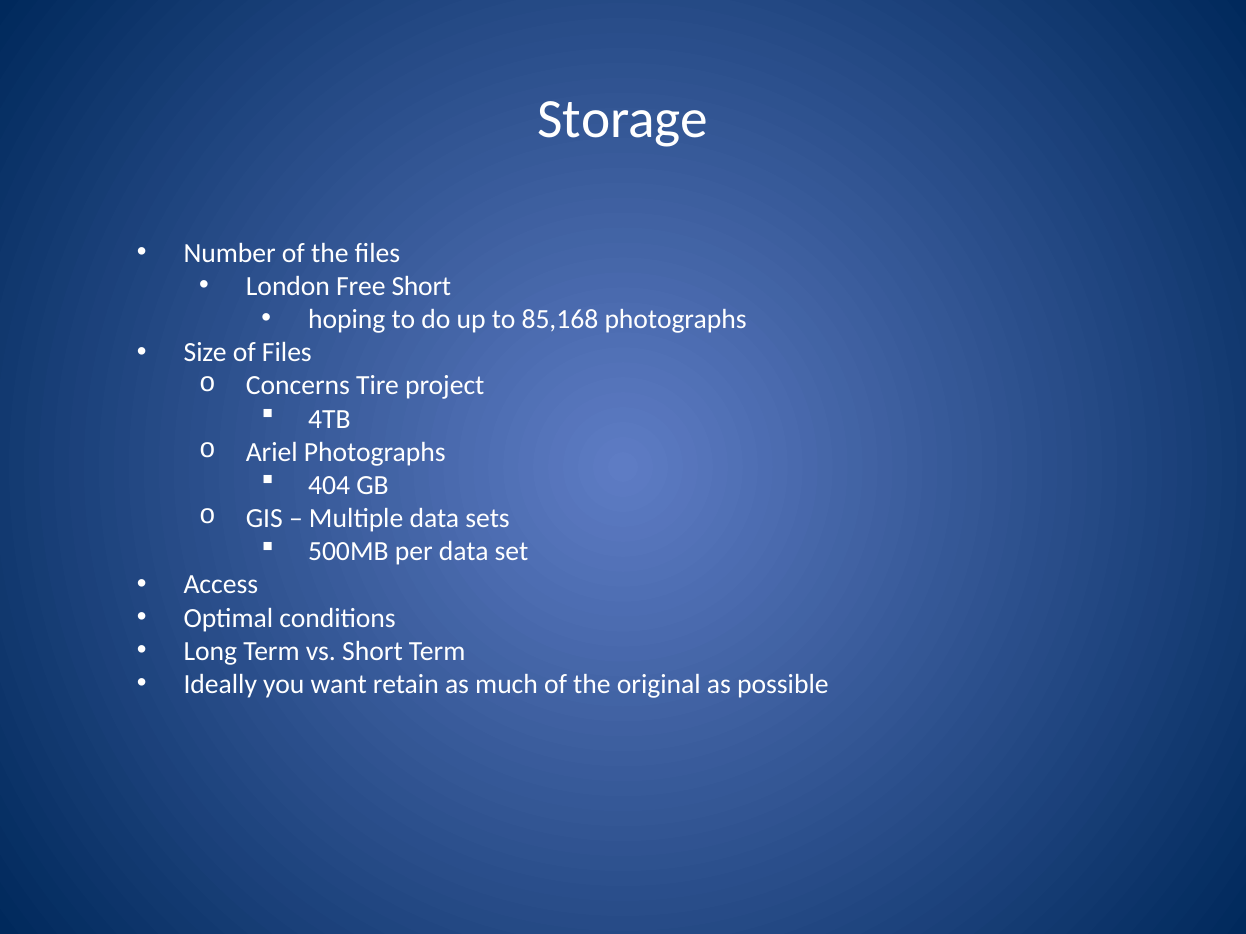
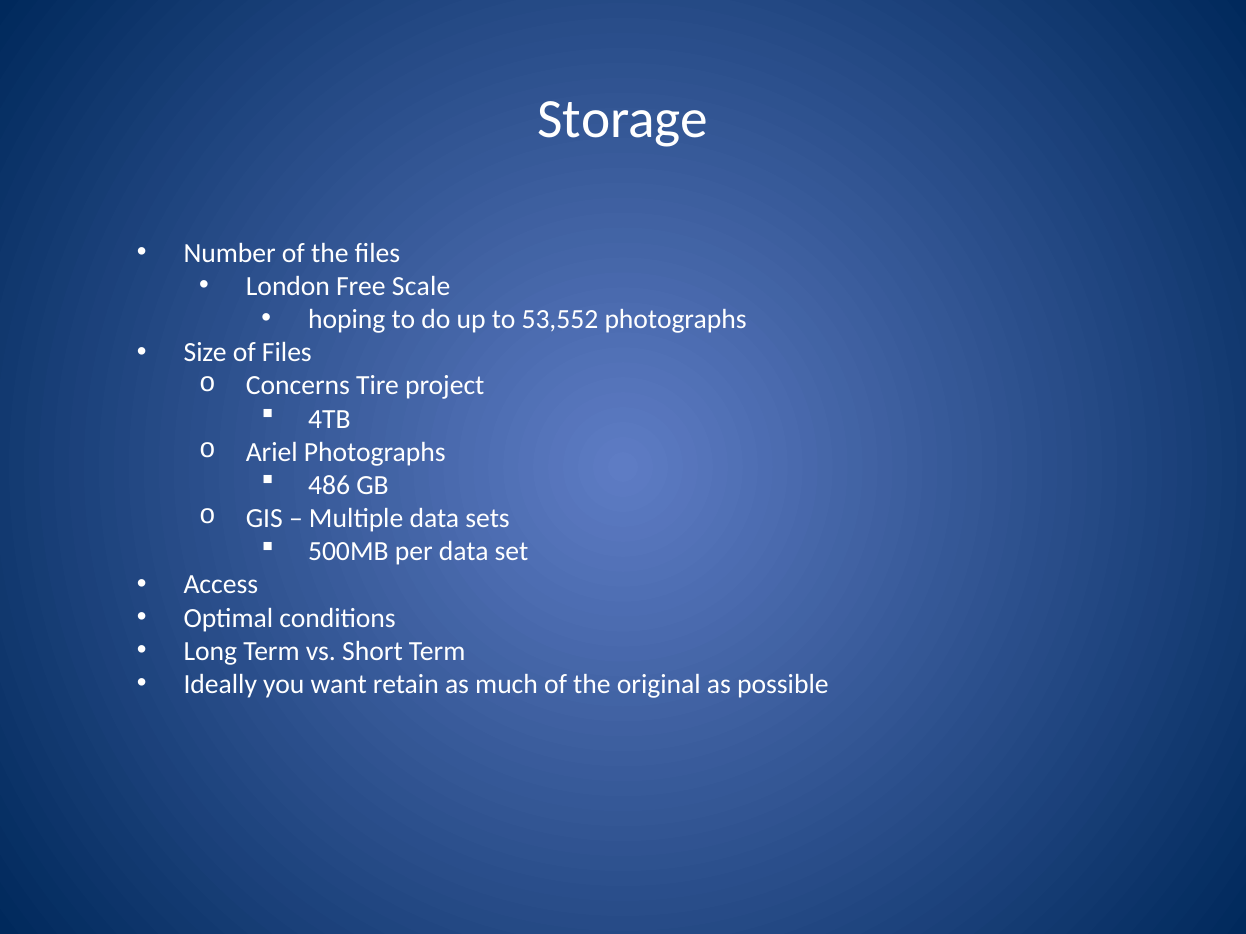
Free Short: Short -> Scale
85,168: 85,168 -> 53,552
404: 404 -> 486
